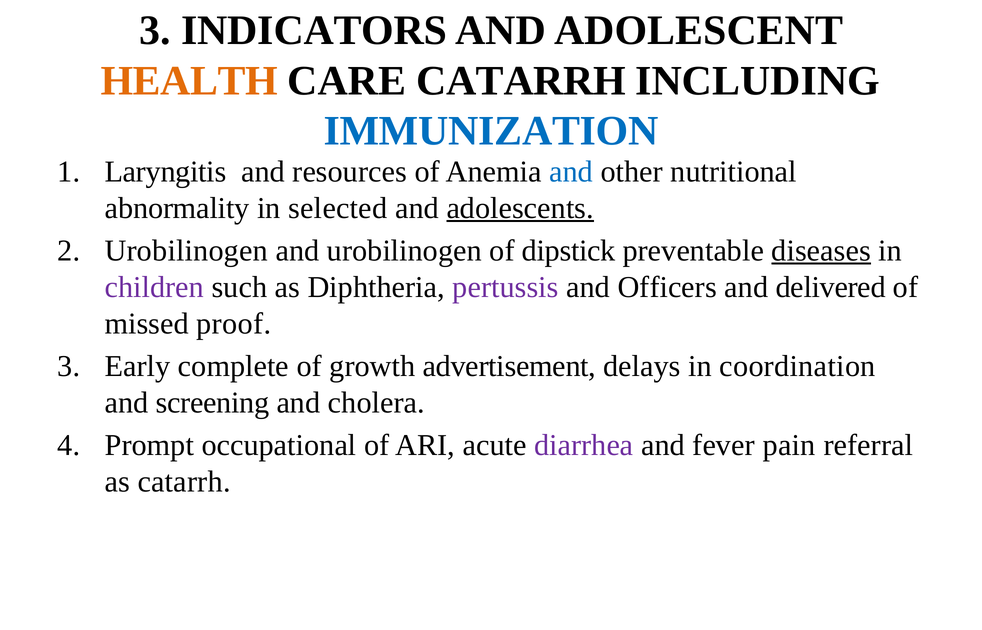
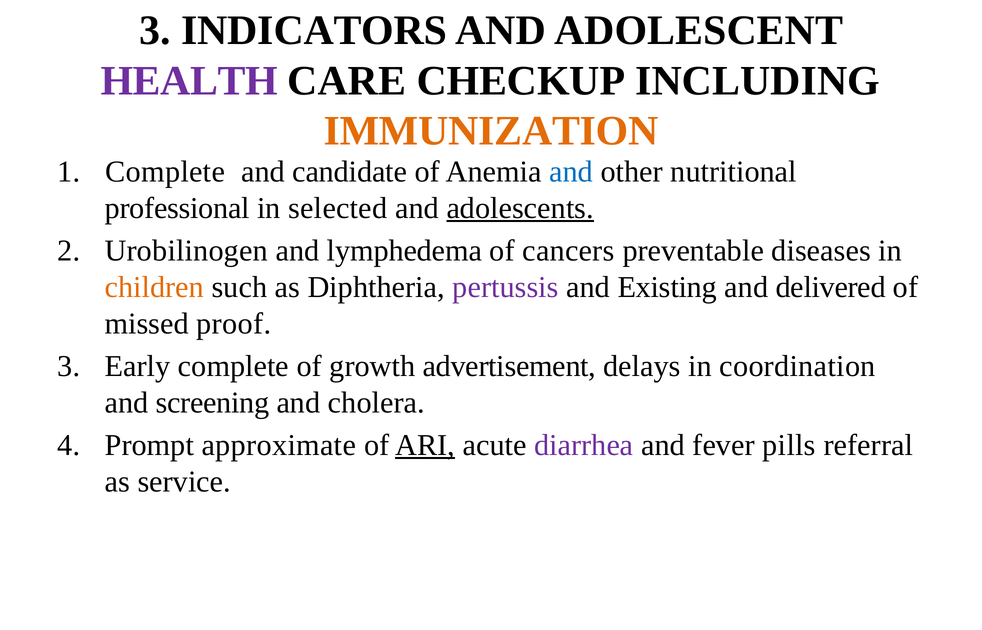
HEALTH colour: orange -> purple
CARE CATARRH: CATARRH -> CHECKUP
IMMUNIZATION colour: blue -> orange
Laryngitis at (165, 171): Laryngitis -> Complete
resources: resources -> candidate
abnormality: abnormality -> professional
and urobilinogen: urobilinogen -> lymphedema
dipstick: dipstick -> cancers
diseases underline: present -> none
children colour: purple -> orange
Officers: Officers -> Existing
occupational: occupational -> approximate
ARI underline: none -> present
pain: pain -> pills
as catarrh: catarrh -> service
